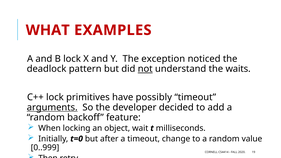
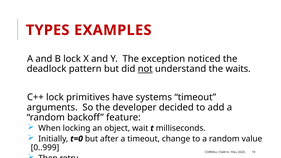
WHAT: WHAT -> TYPES
possibly: possibly -> systems
arguments underline: present -> none
